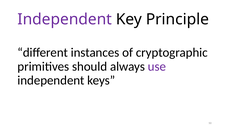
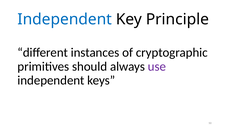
Independent at (65, 19) colour: purple -> blue
